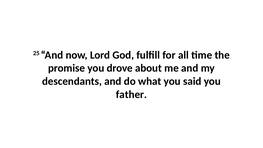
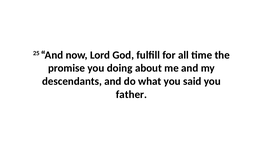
drove: drove -> doing
